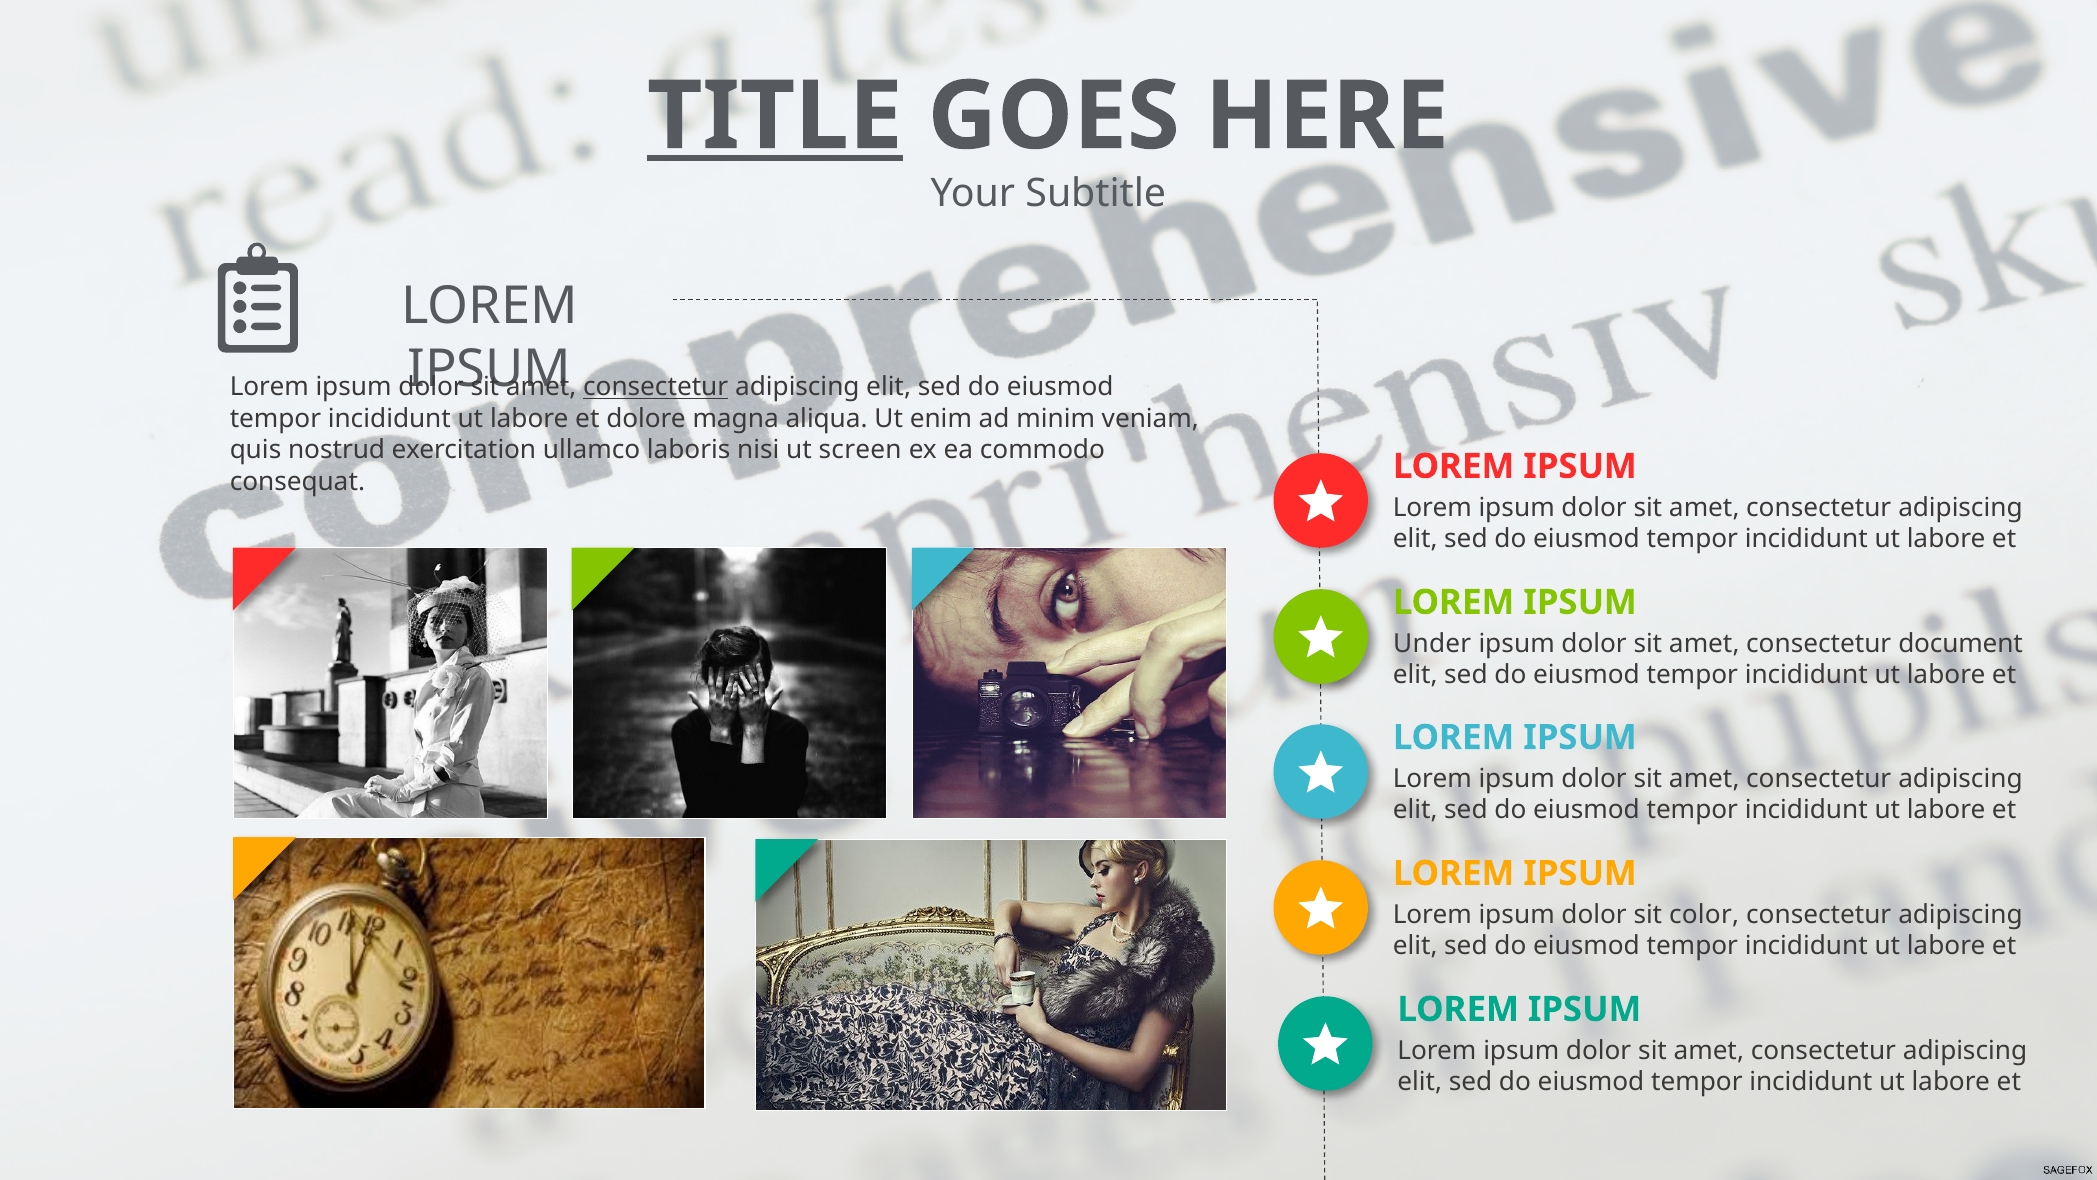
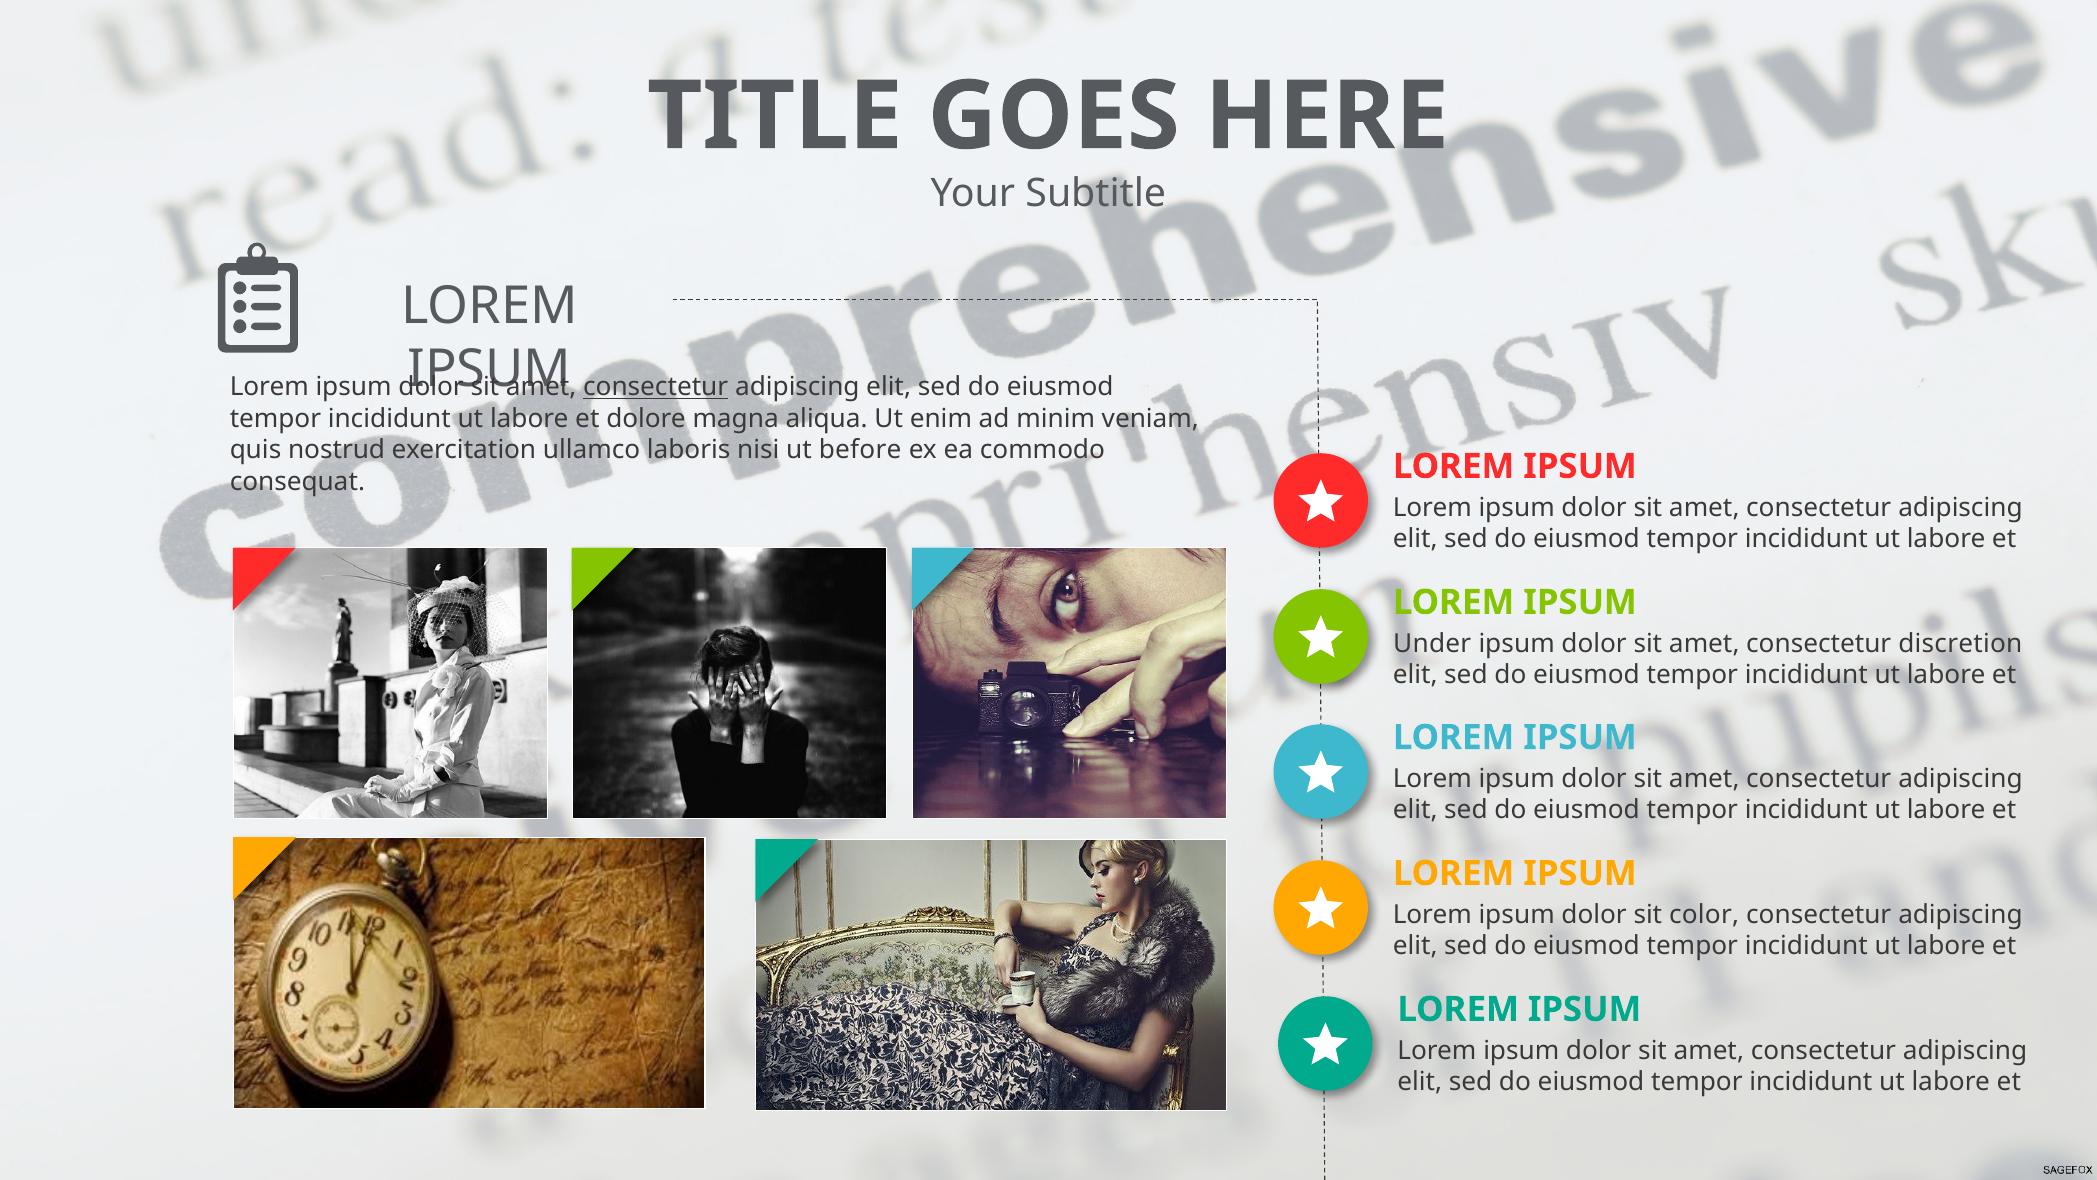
TITLE underline: present -> none
screen: screen -> before
document: document -> discretion
